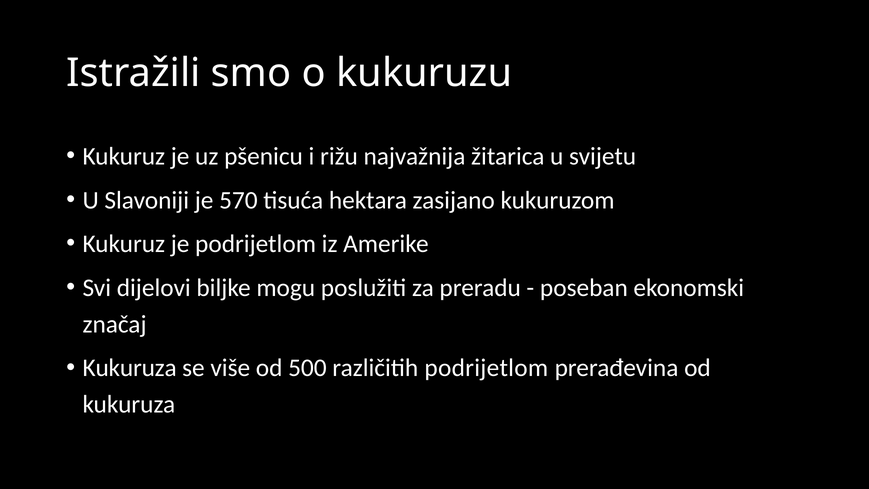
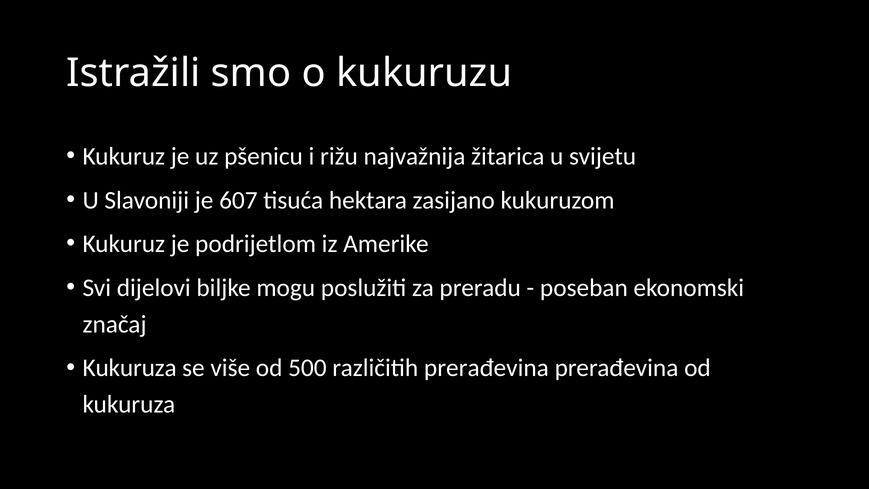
570: 570 -> 607
različitih podrijetlom: podrijetlom -> prerađevina
